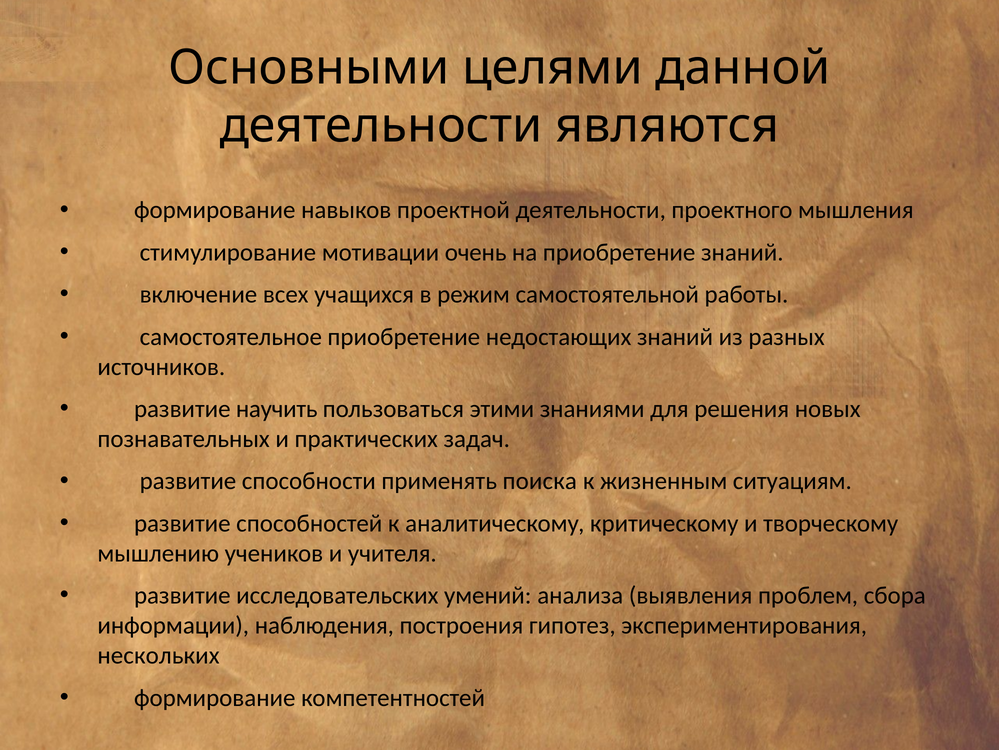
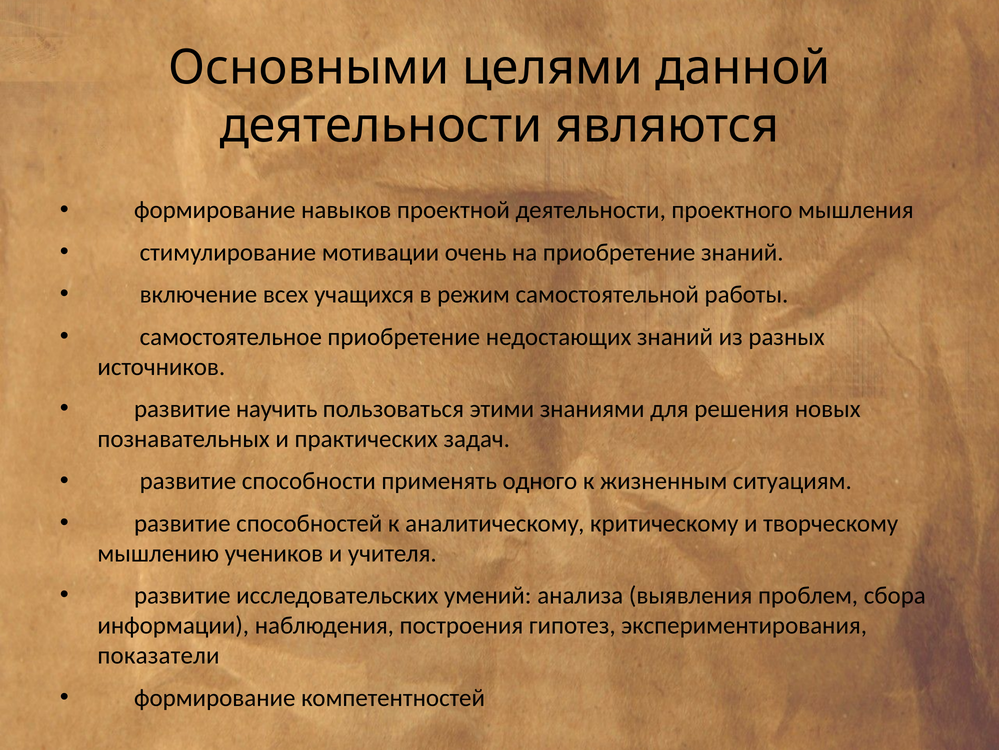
поиска: поиска -> одного
нескольких: нескольких -> показатели
